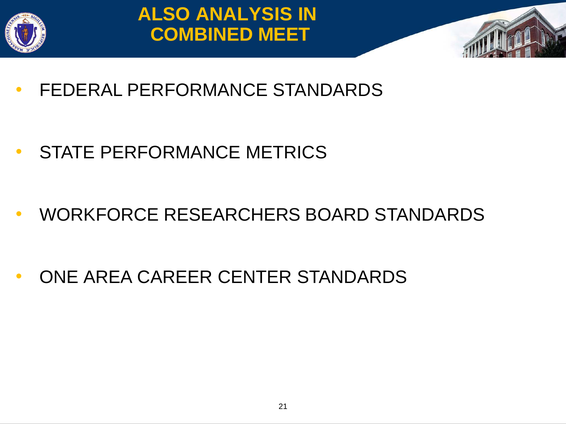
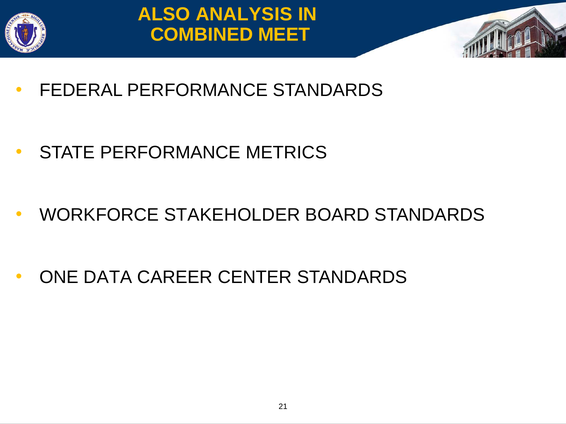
RESEARCHERS: RESEARCHERS -> STAKEHOLDER
AREA: AREA -> DATA
